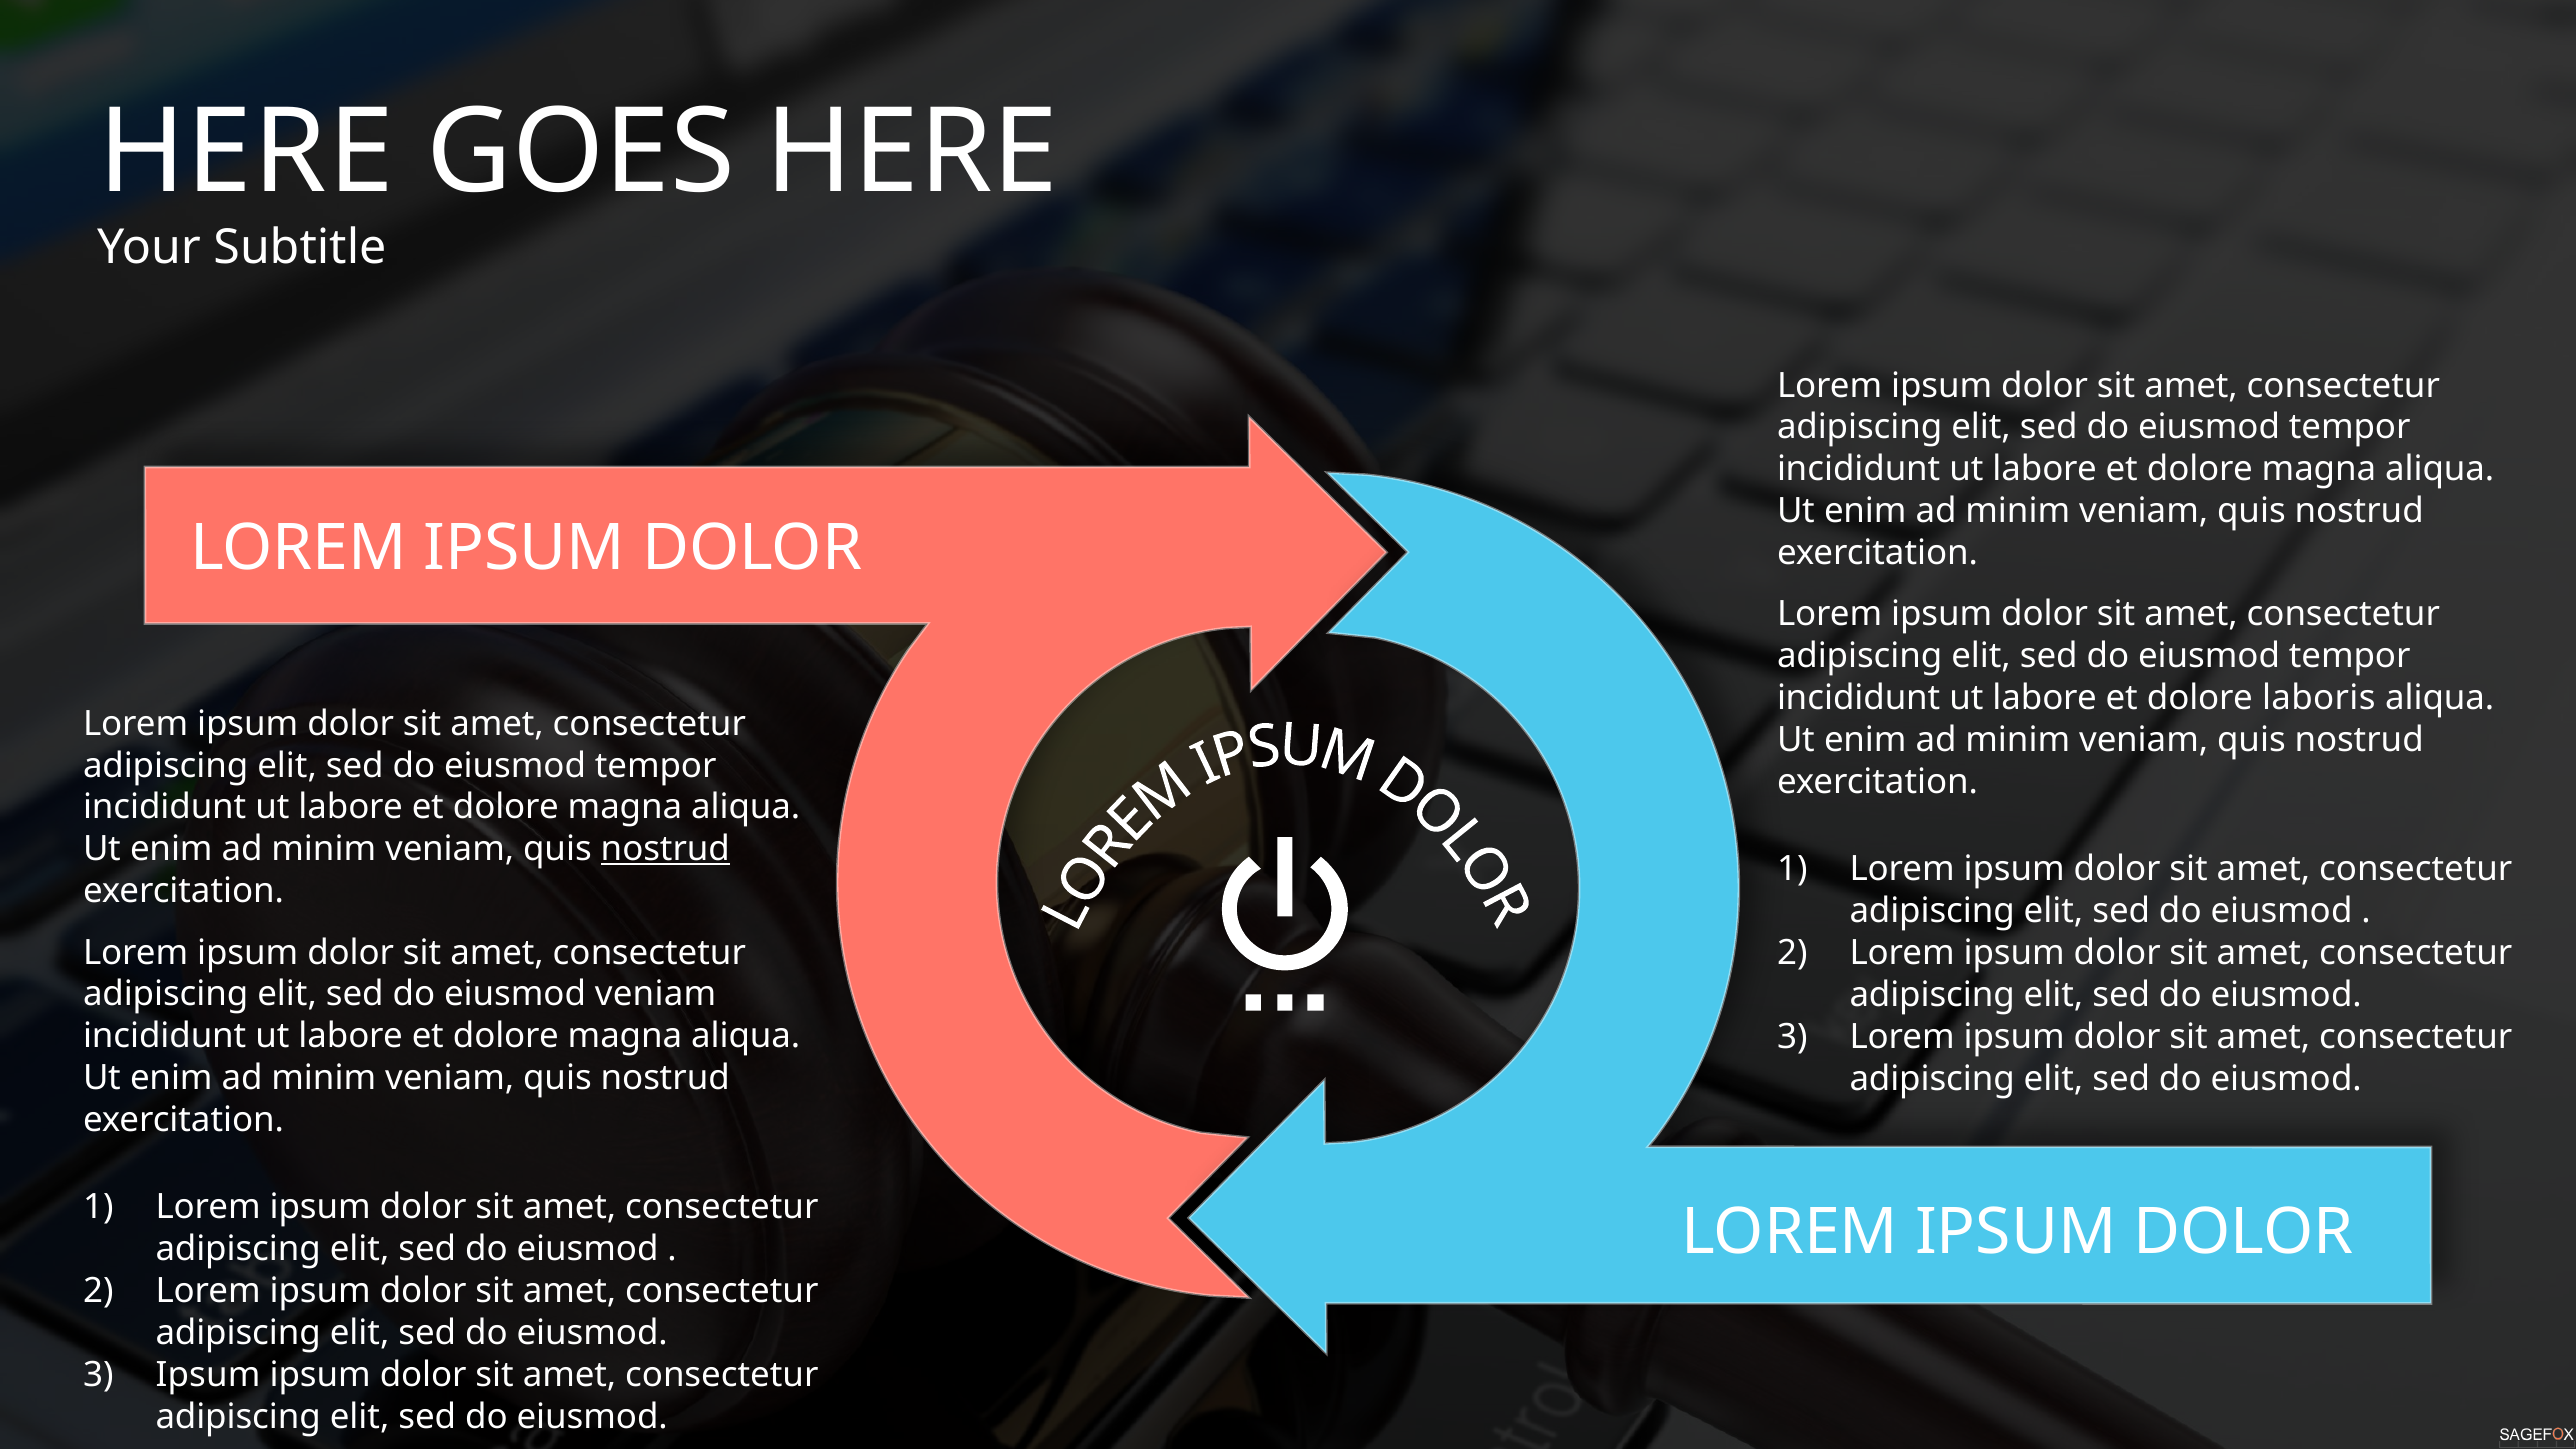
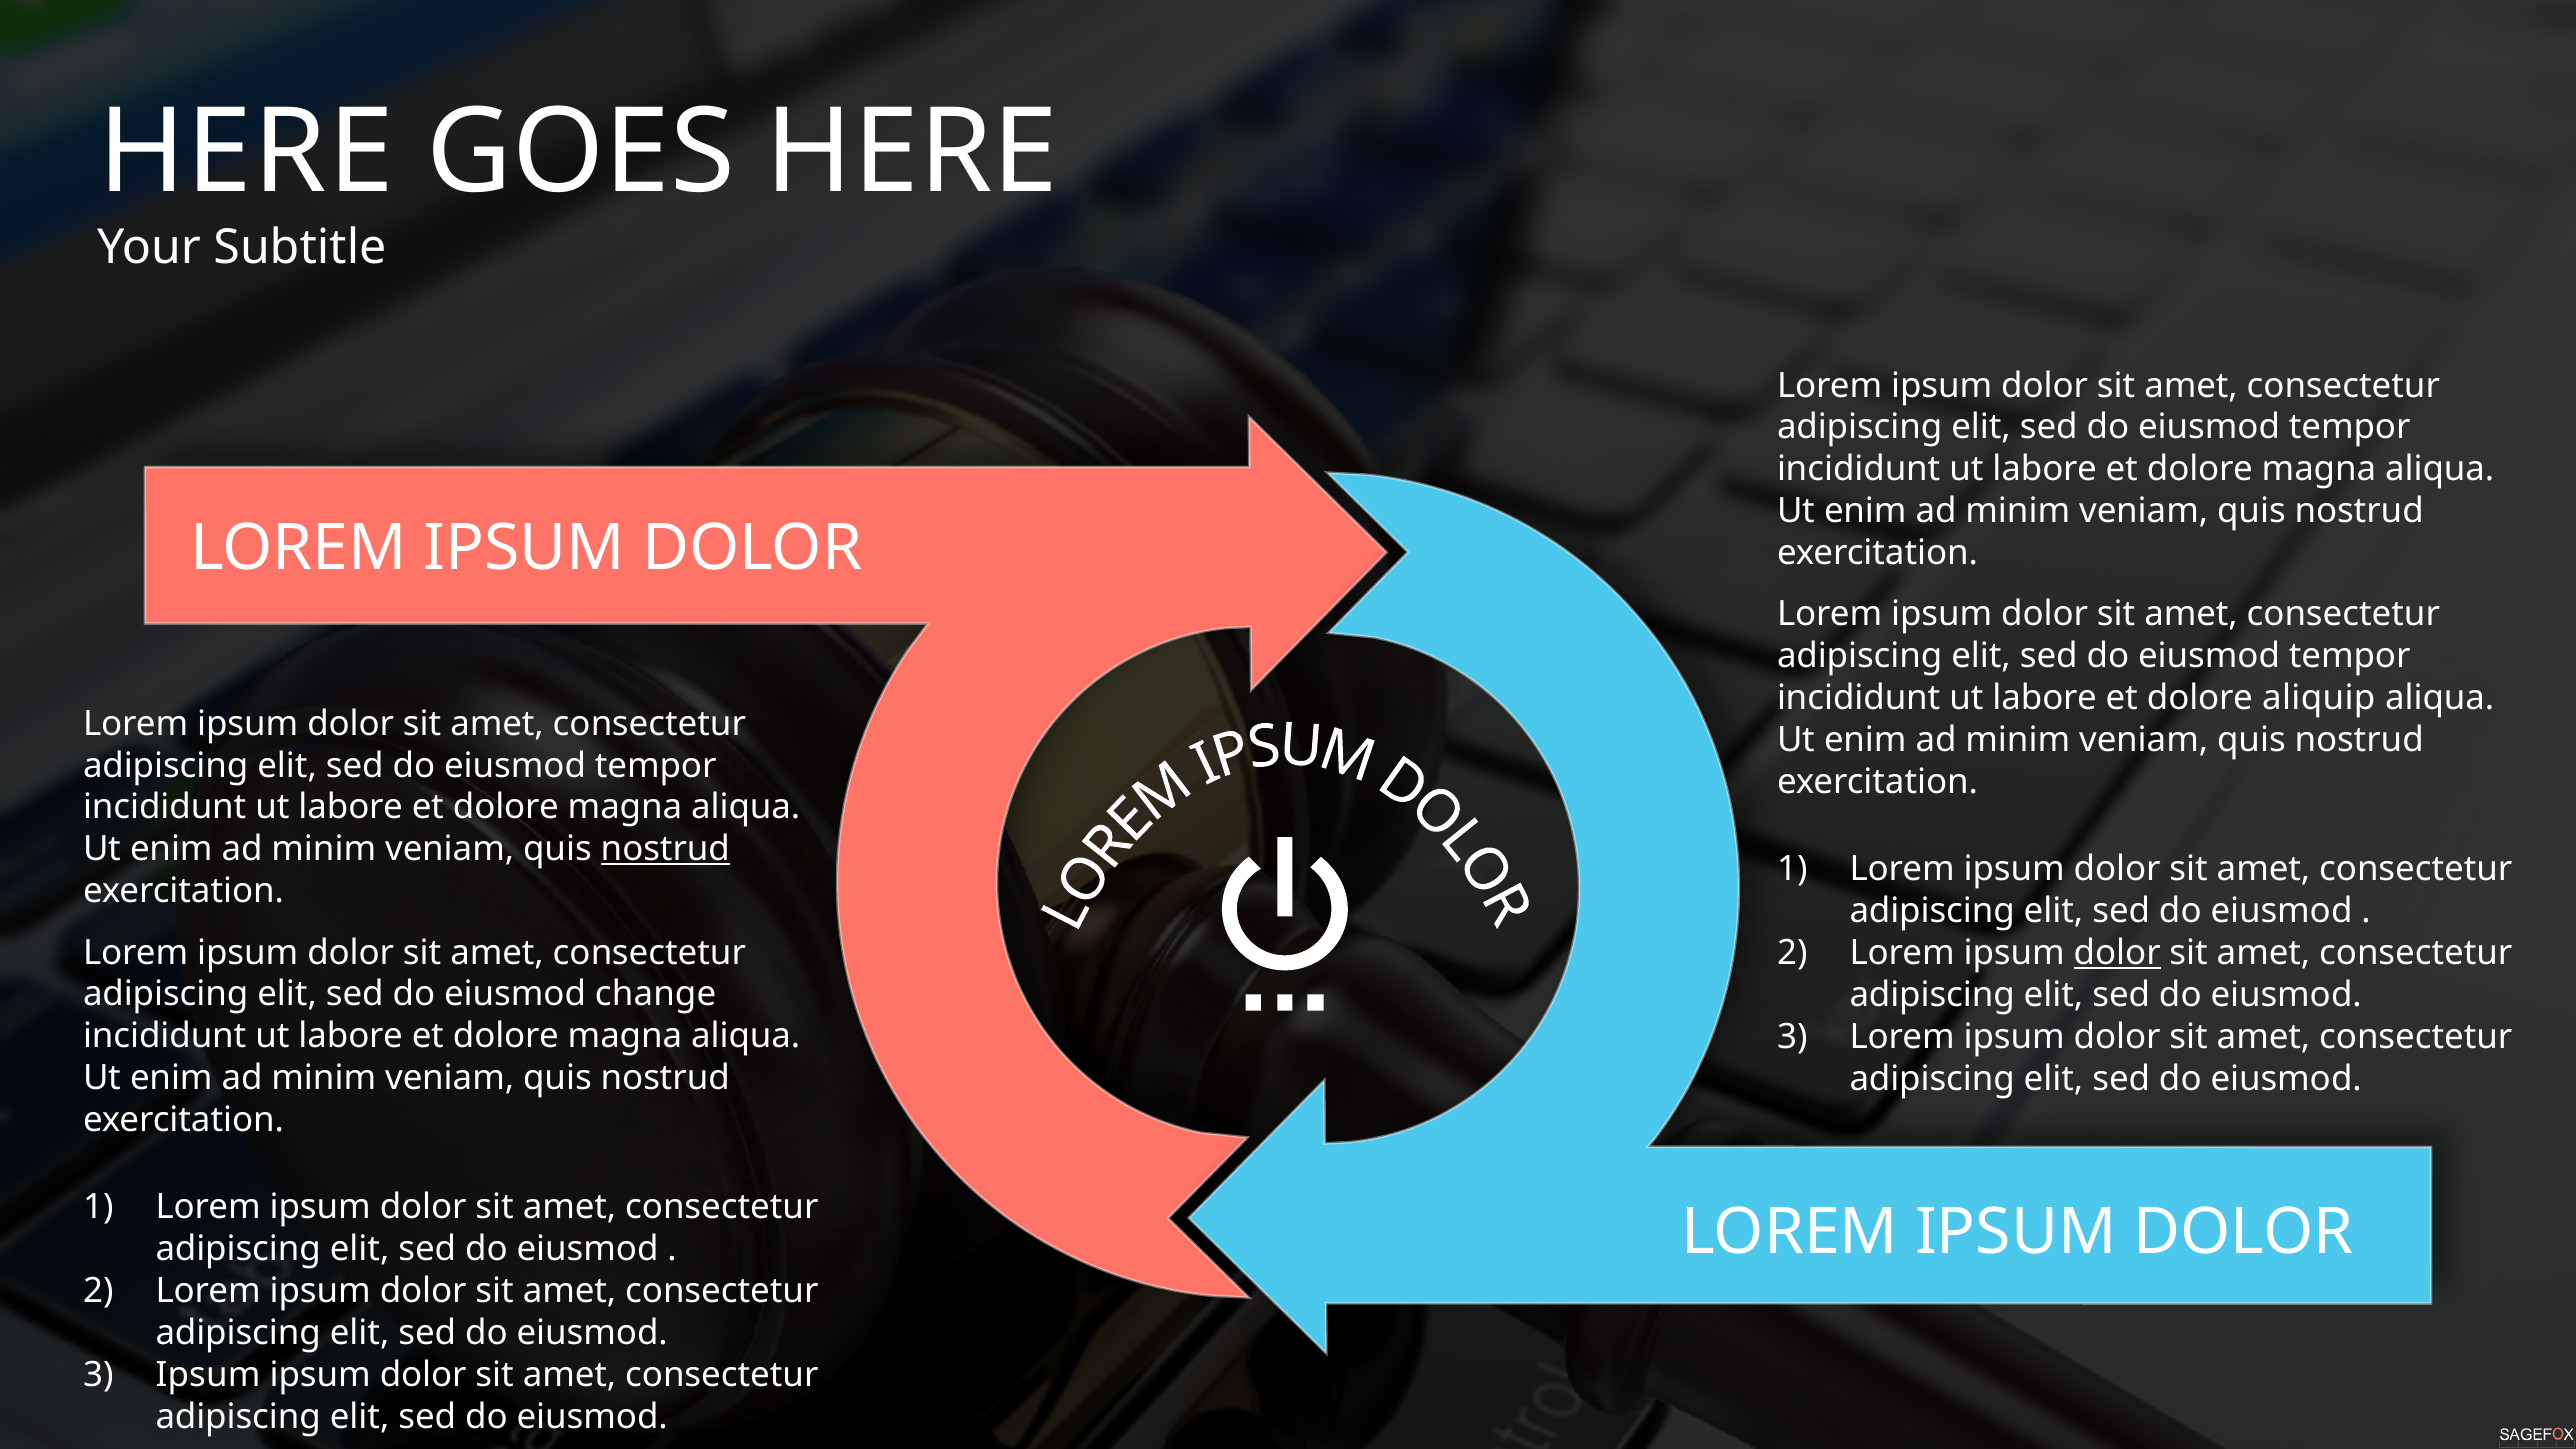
laboris: laboris -> aliquip
dolor at (2117, 953) underline: none -> present
eiusmod veniam: veniam -> change
